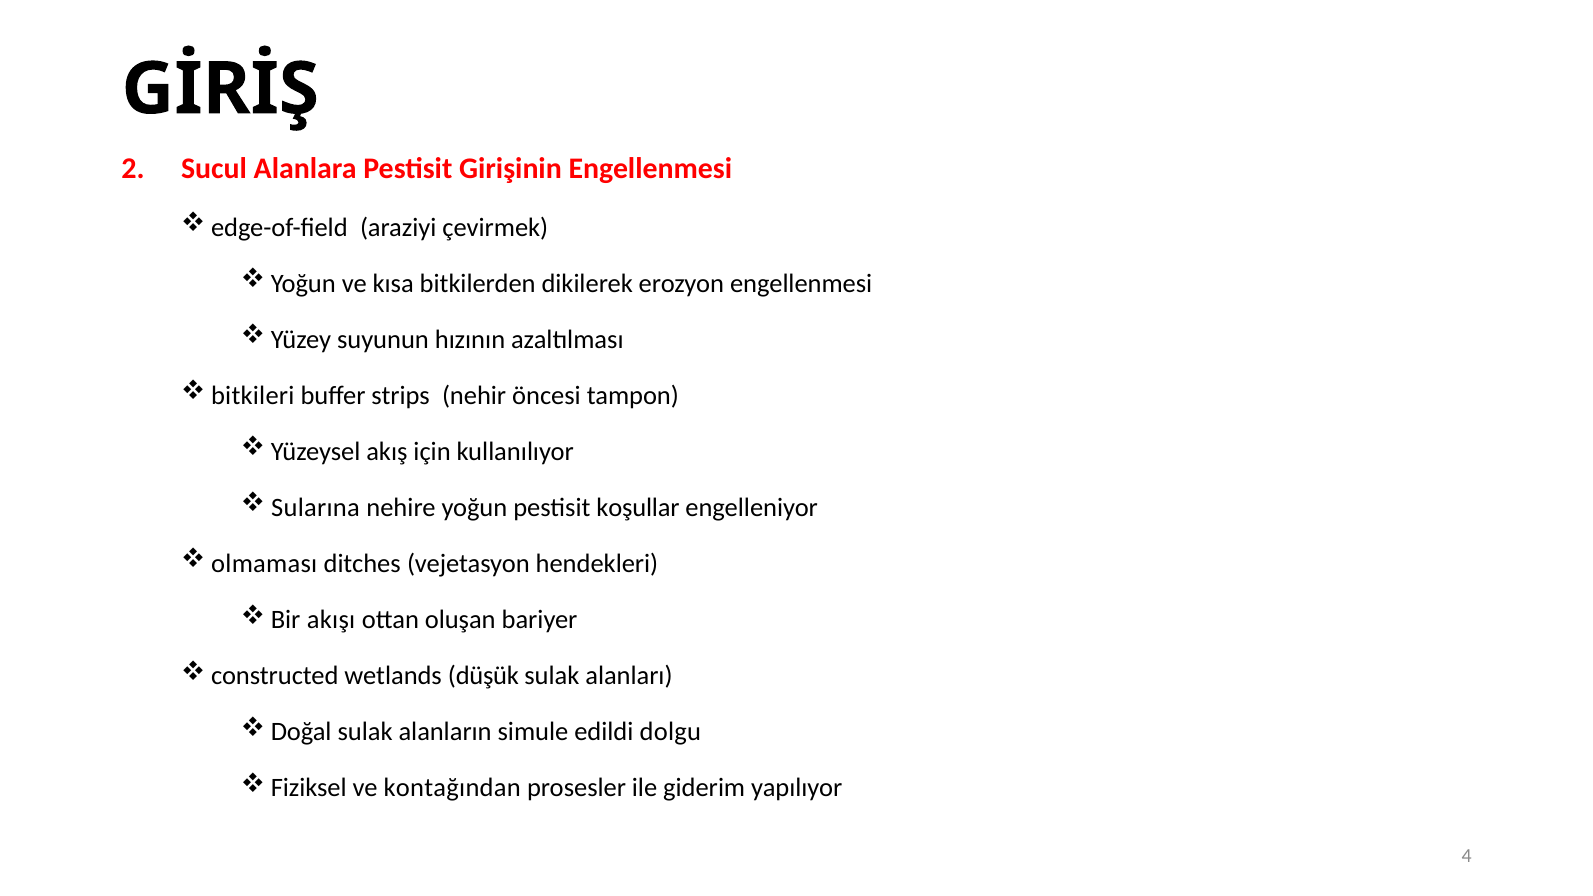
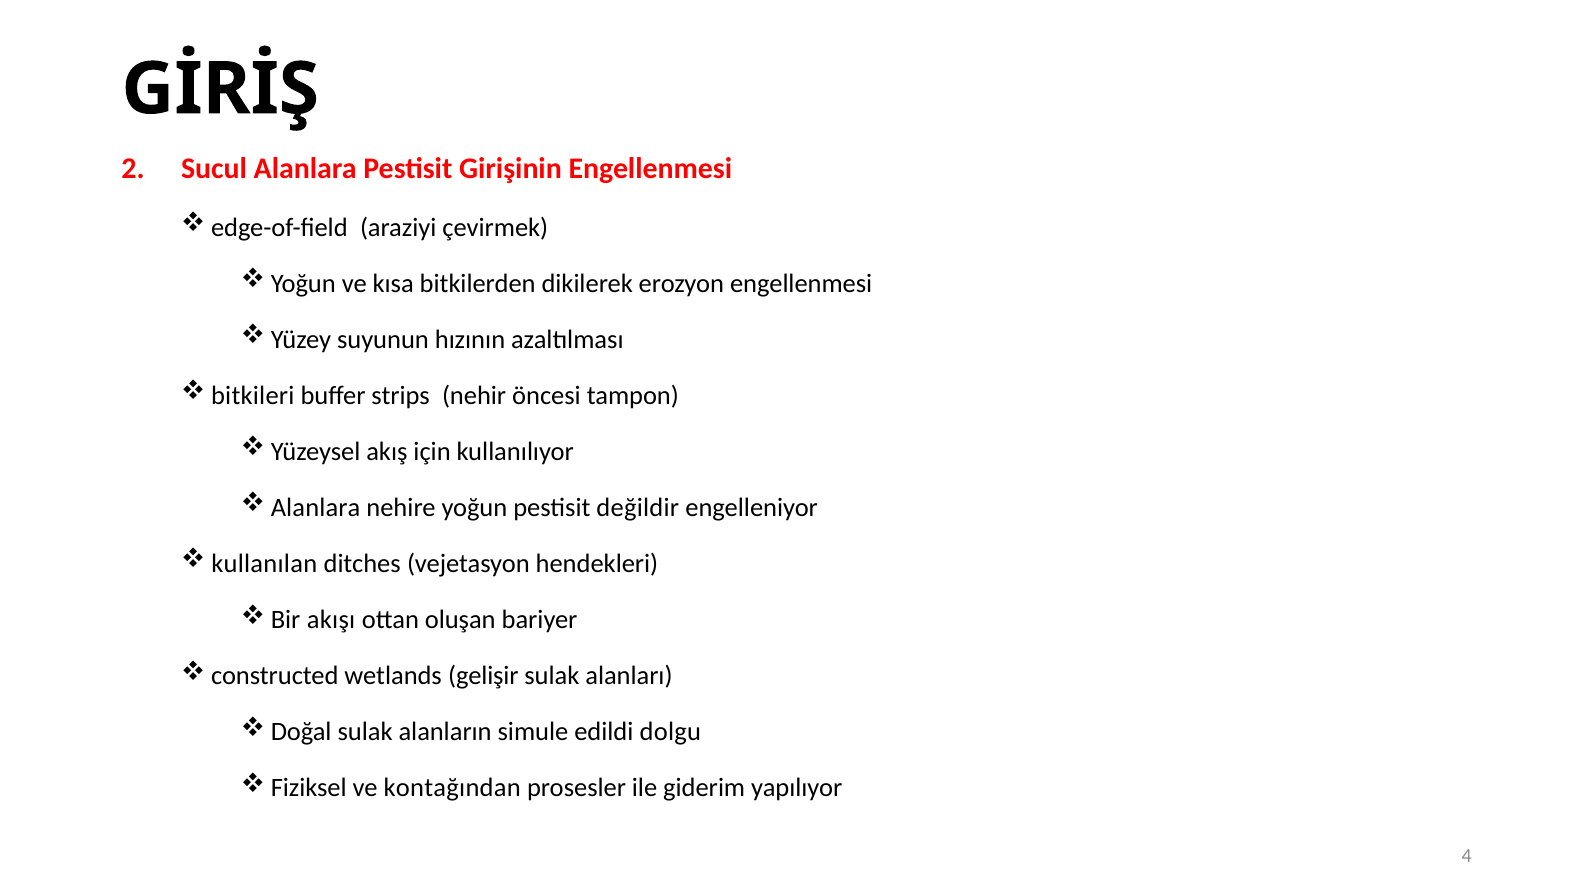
Sularına at (316, 507): Sularına -> Alanlara
koşullar: koşullar -> değildir
olmaması: olmaması -> kullanılan
düşük: düşük -> gelişir
